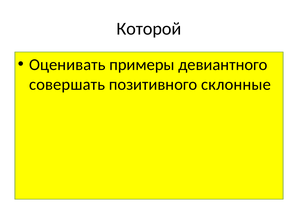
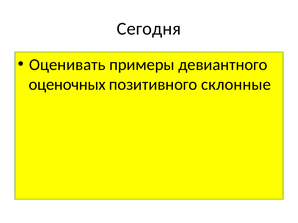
Которой: Которой -> Сегодня
совершать: совершать -> оценочных
